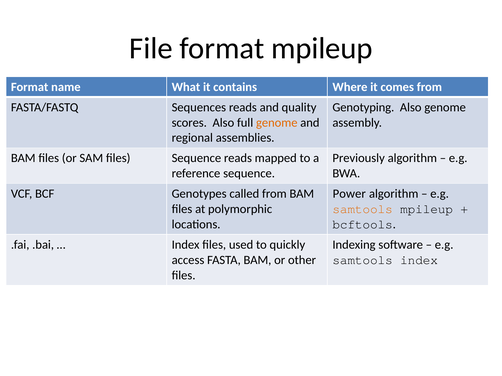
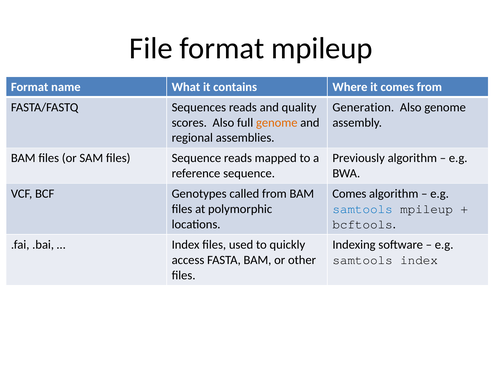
Genotyping: Genotyping -> Generation
Power at (349, 194): Power -> Comes
samtools at (363, 209) colour: orange -> blue
